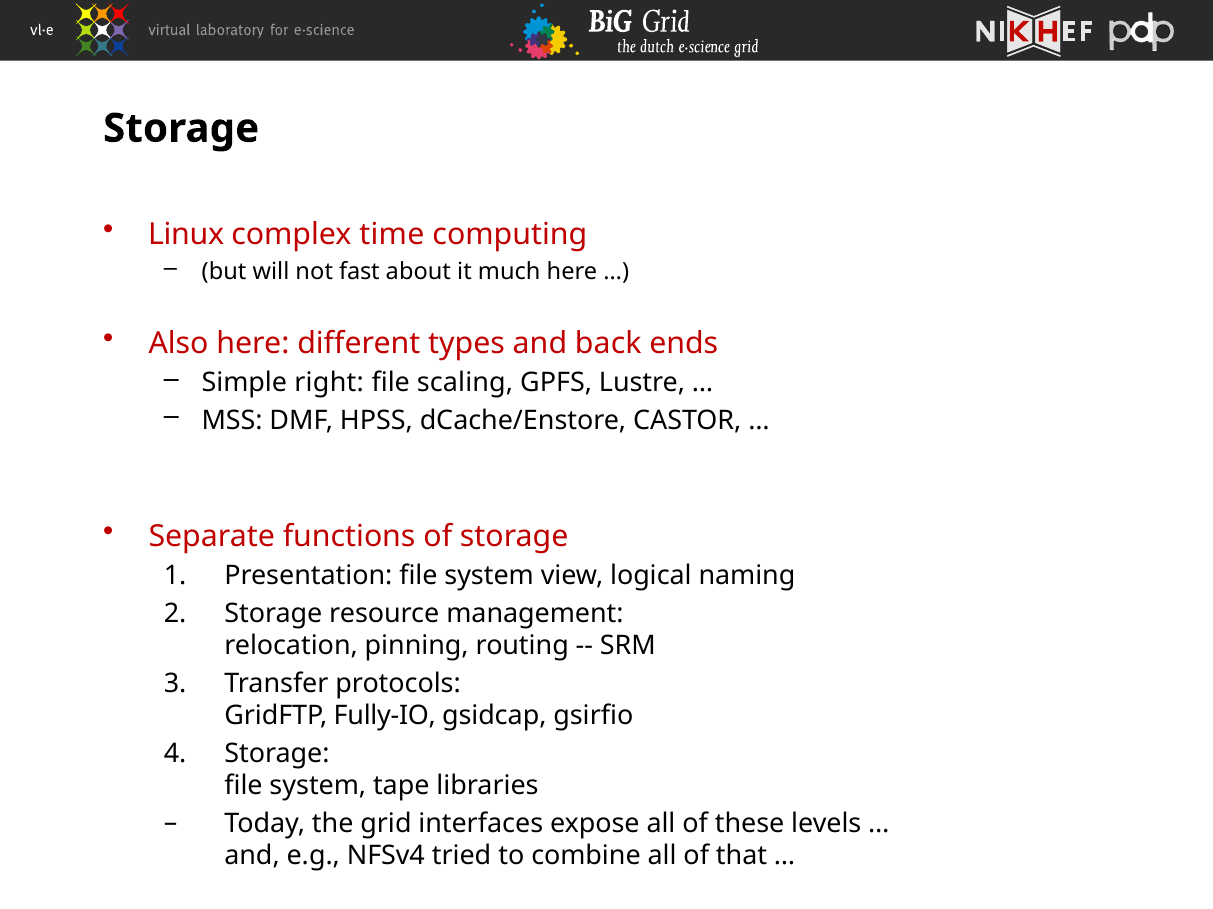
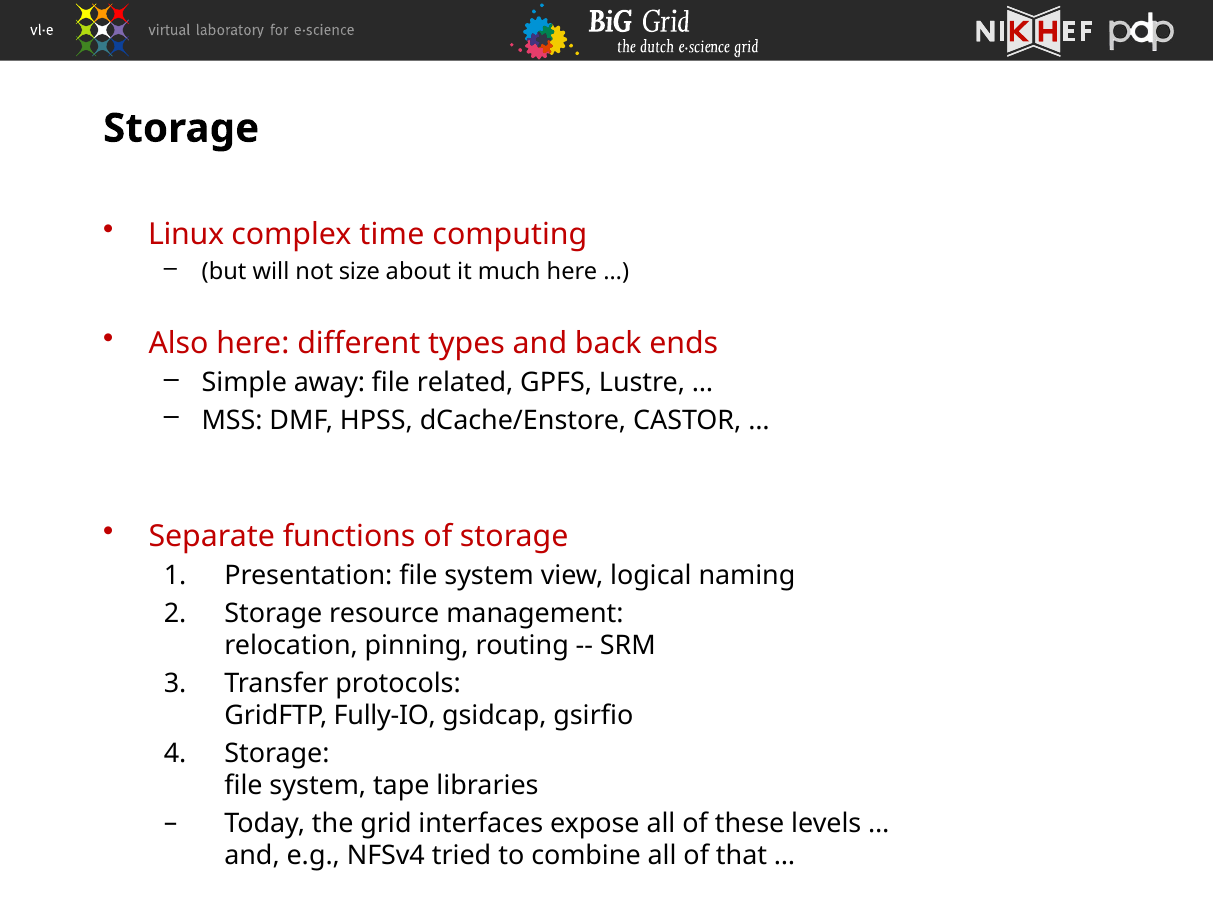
fast: fast -> size
right: right -> away
scaling: scaling -> related
